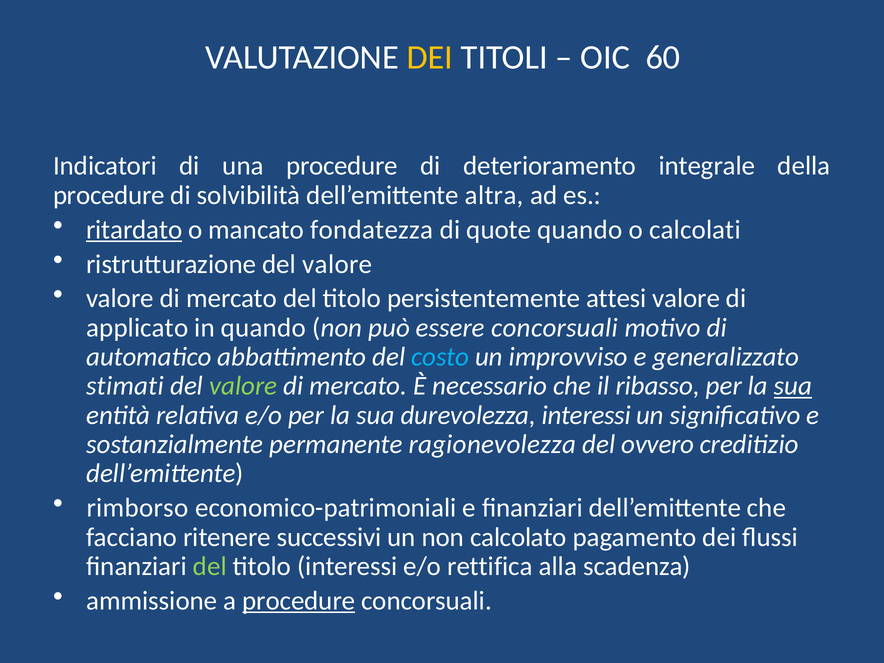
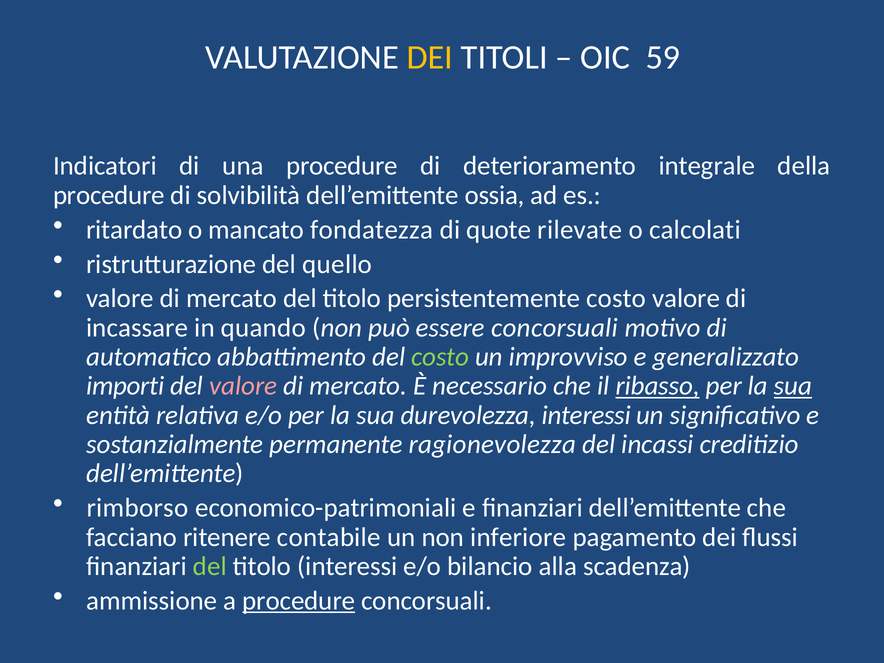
60: 60 -> 59
altra: altra -> ossia
ritardato underline: present -> none
quote quando: quando -> rilevate
ristrutturazione del valore: valore -> quello
persistentemente attesi: attesi -> costo
applicato: applicato -> incassare
costo at (440, 357) colour: light blue -> light green
stimati: stimati -> importi
valore at (243, 386) colour: light green -> pink
ribasso underline: none -> present
ovvero: ovvero -> incassi
successivi: successivi -> contabile
calcolato: calcolato -> inferiore
rettifica: rettifica -> bilancio
